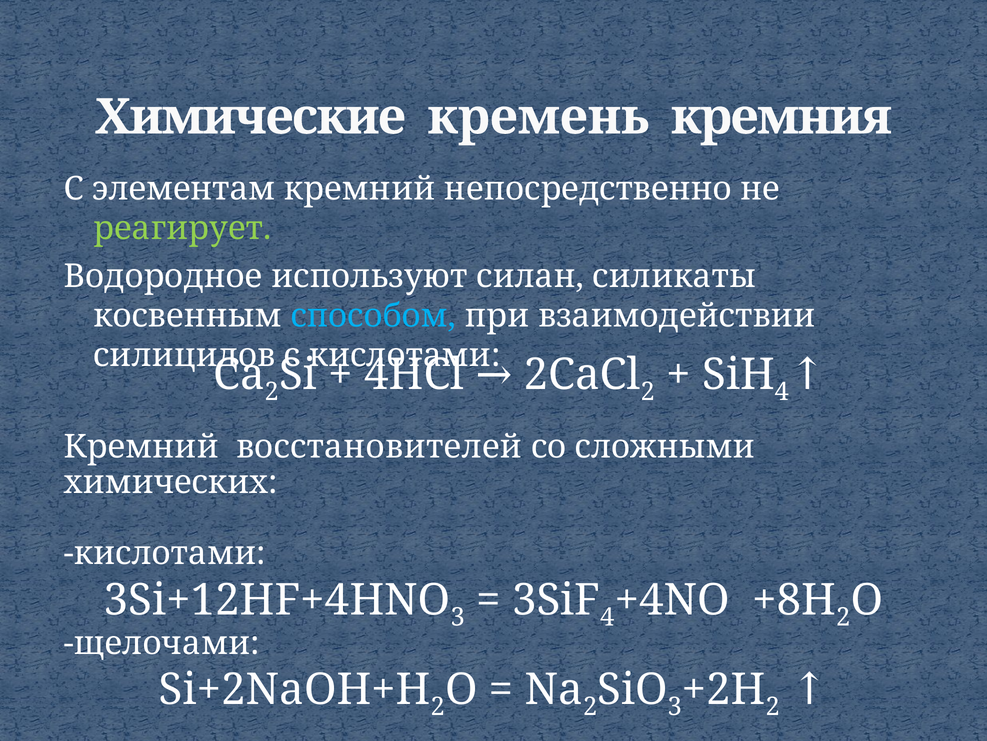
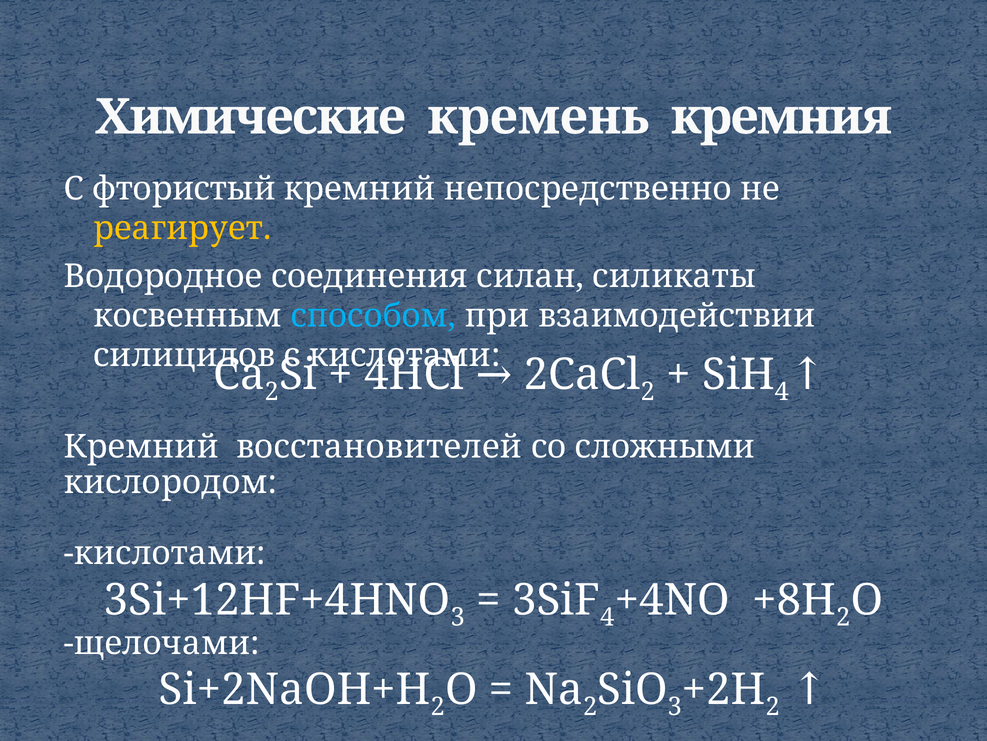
элементам: элементам -> фтористый
реагирует colour: light green -> yellow
используют: используют -> соединения
химических: химических -> кислородом
